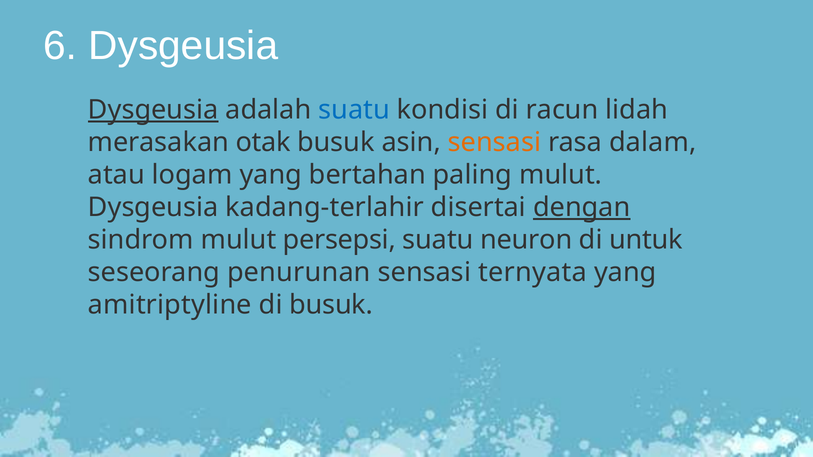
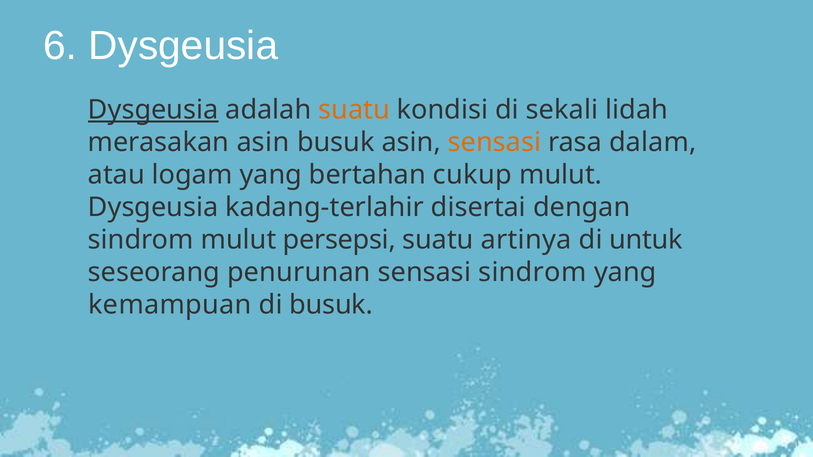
suatu at (354, 110) colour: blue -> orange
racun: racun -> sekali
merasakan otak: otak -> asin
paling: paling -> cukup
dengan underline: present -> none
neuron: neuron -> artinya
sensasi ternyata: ternyata -> sindrom
amitriptyline: amitriptyline -> kemampuan
